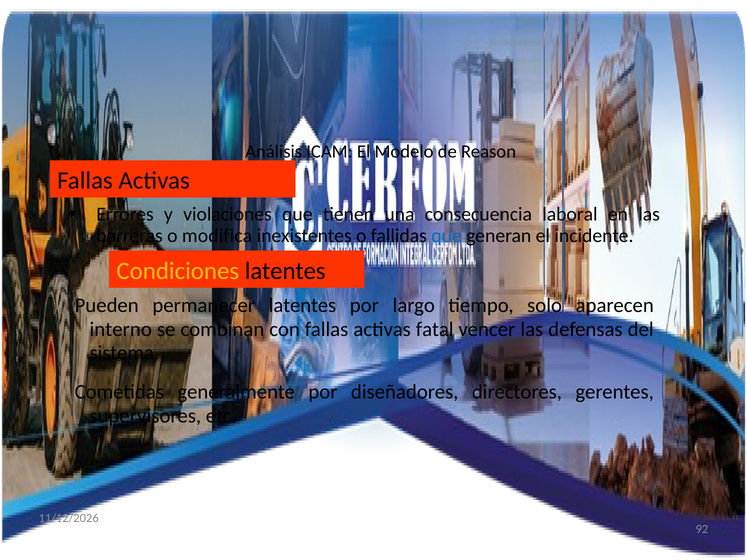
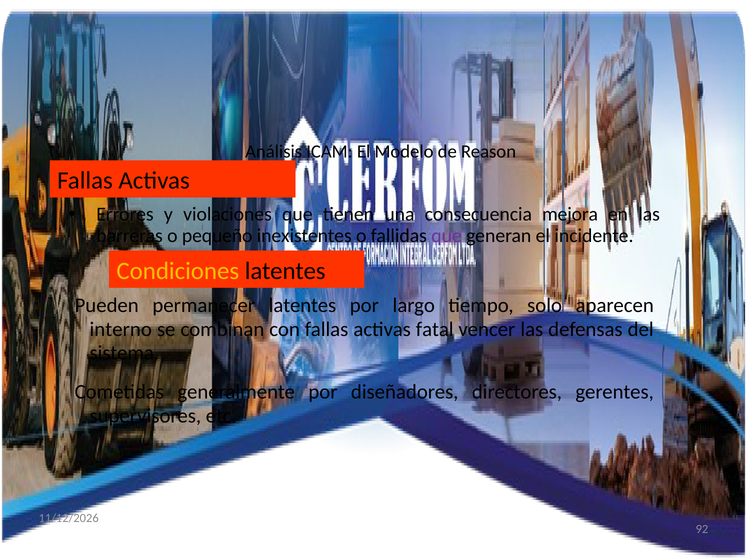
laboral: laboral -> mejora
modifica: modifica -> pequeño
que at (447, 236) colour: blue -> purple
